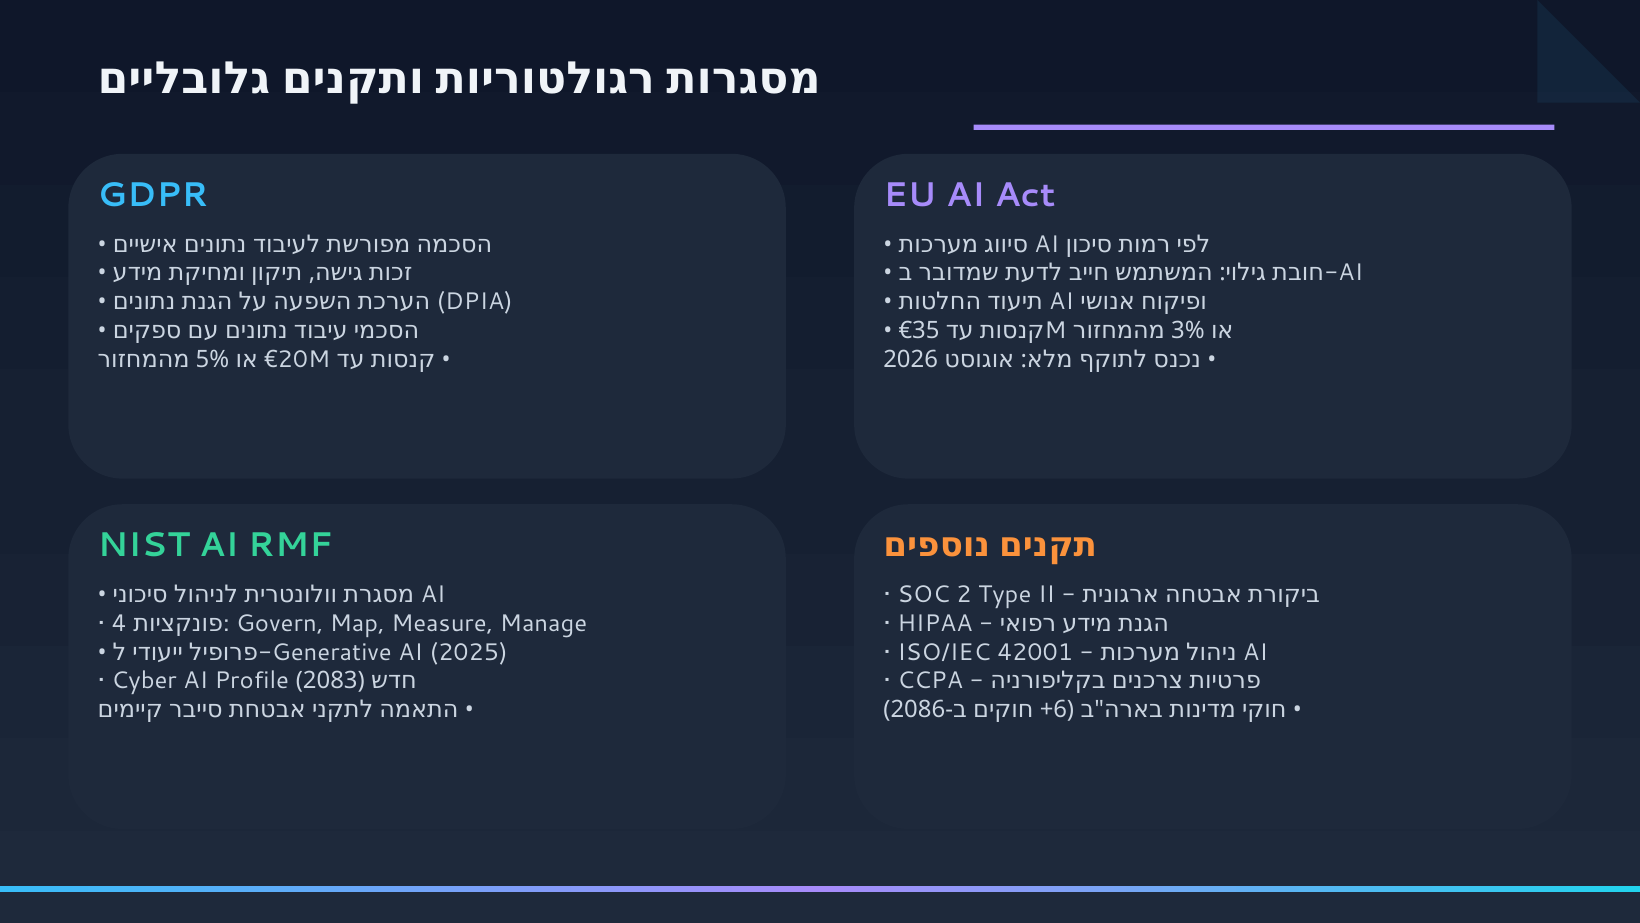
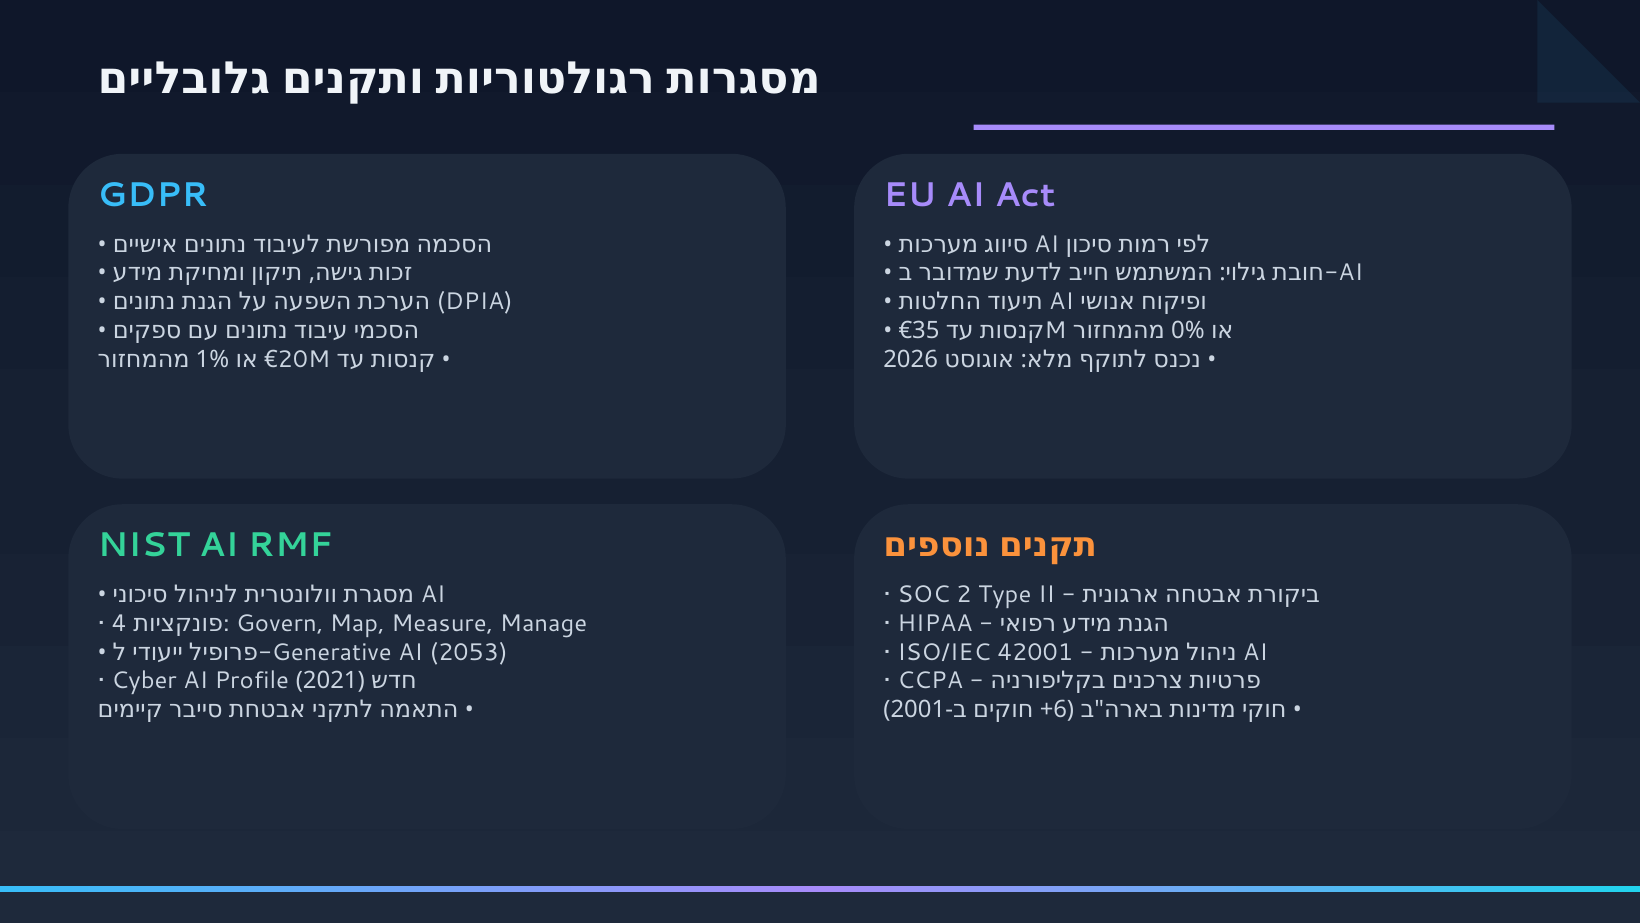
3%: 3% -> 0%
5%: 5% -> 1%
2025: 2025 -> 2053
2083: 2083 -> 2021
2086: 2086 -> 2001
